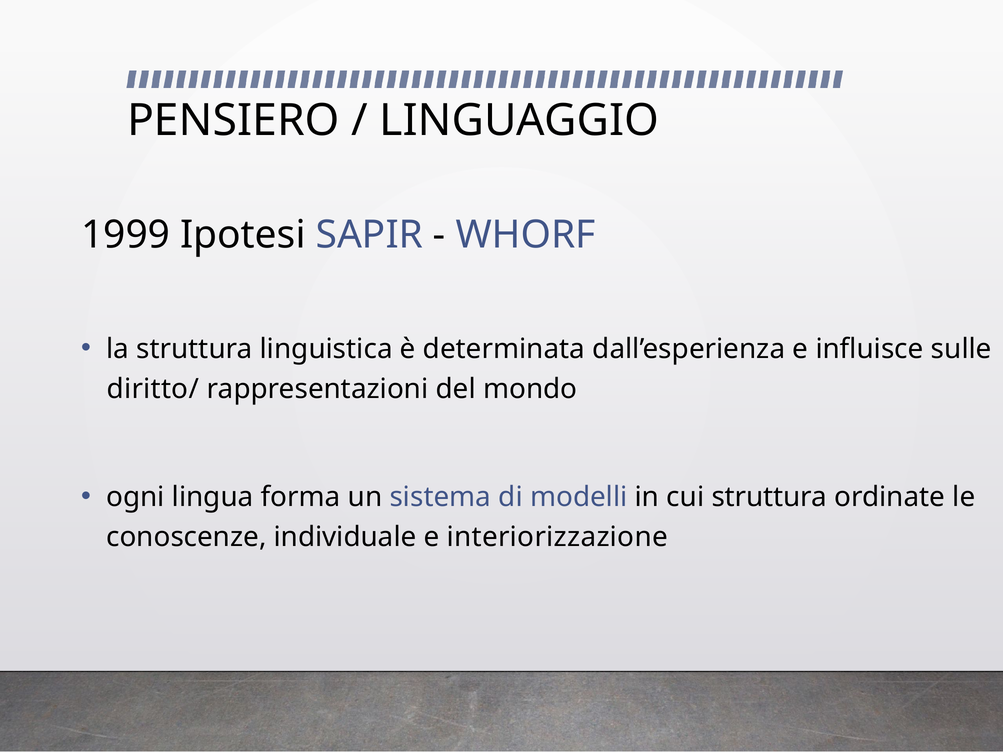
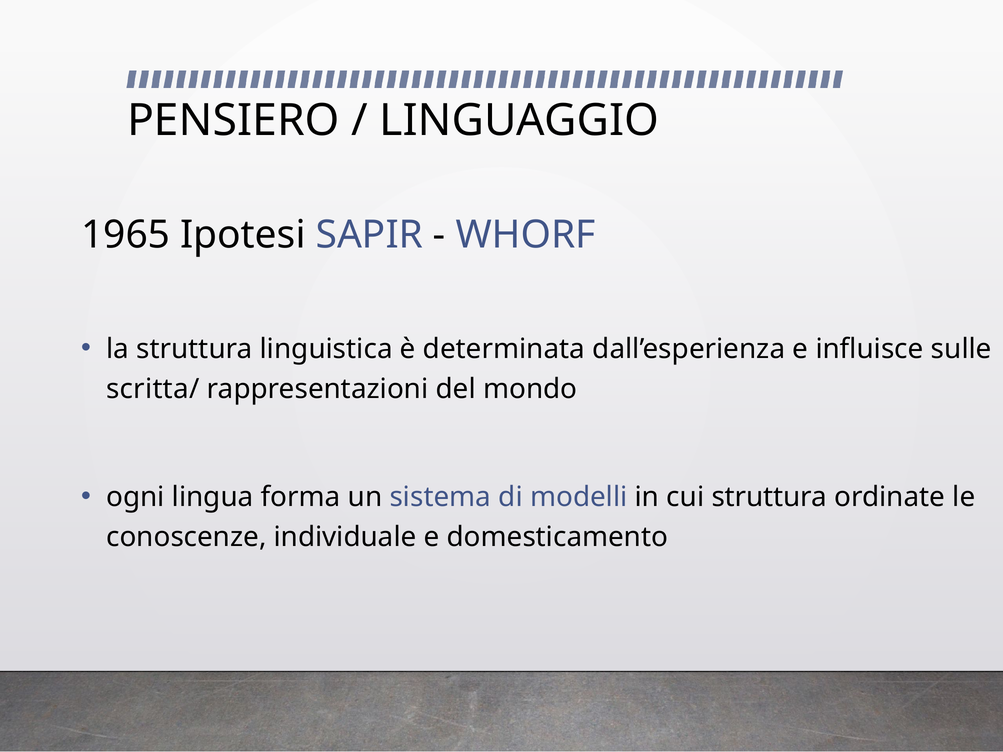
1999: 1999 -> 1965
diritto/: diritto/ -> scritta/
interiorizzazione: interiorizzazione -> domesticamento
